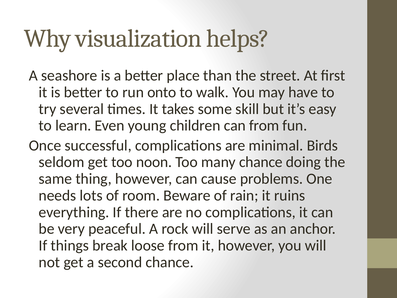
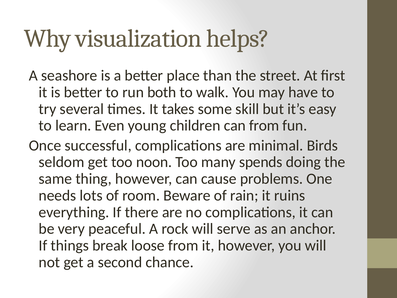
onto: onto -> both
many chance: chance -> spends
